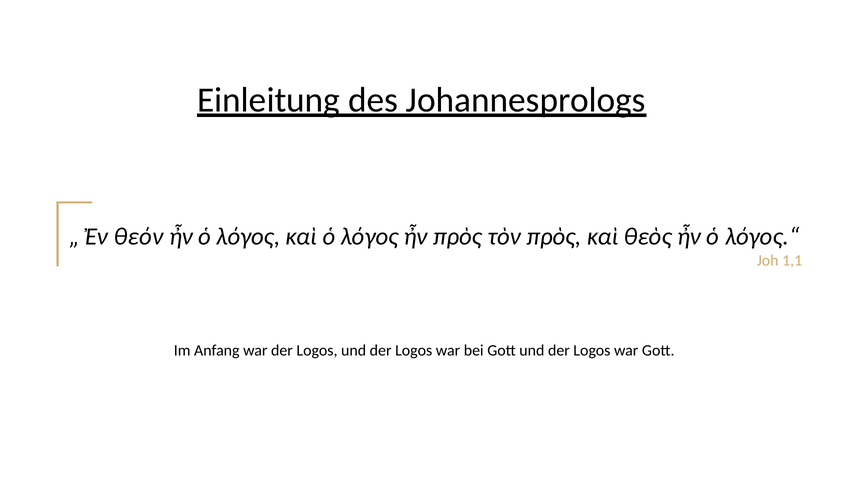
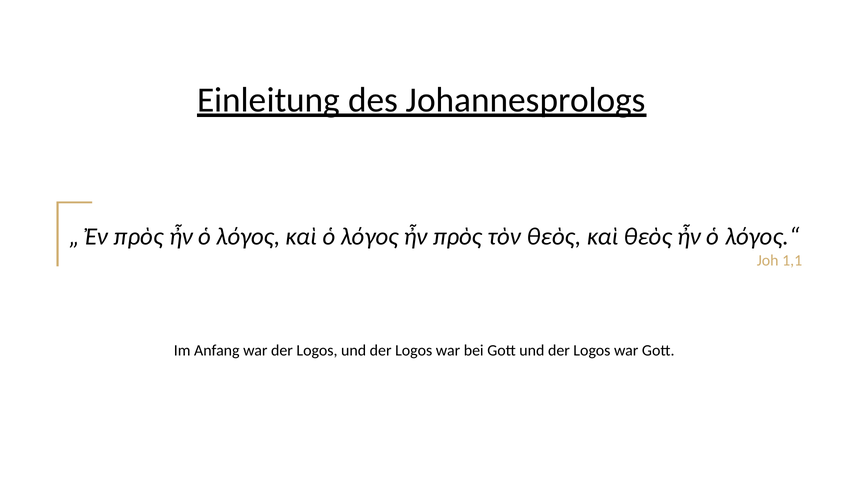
θεόν at (138, 236): θεόν -> πρὸς
τὸν πρὸς: πρὸς -> θεὸς
